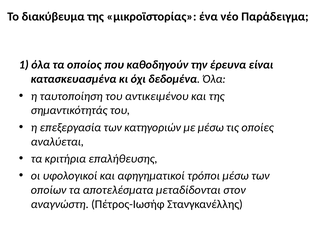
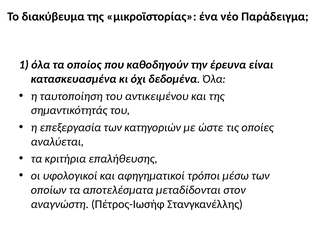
με μέσω: μέσω -> ώστε
